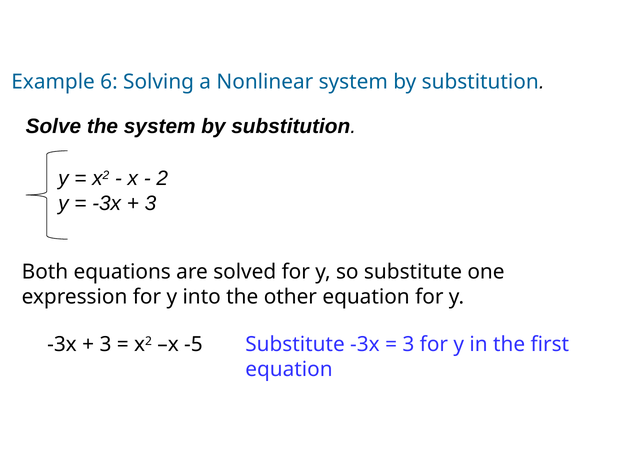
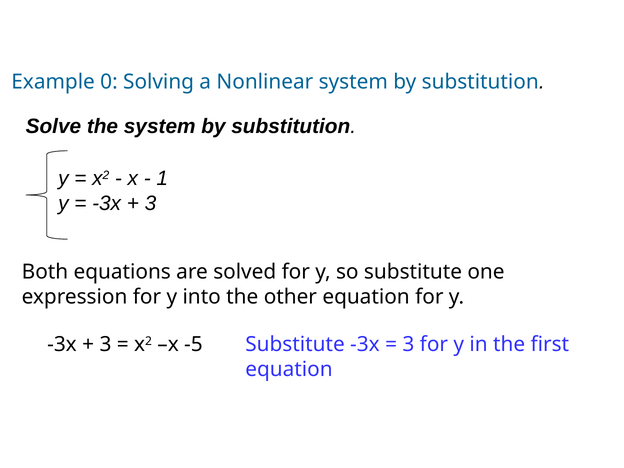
6: 6 -> 0
2: 2 -> 1
